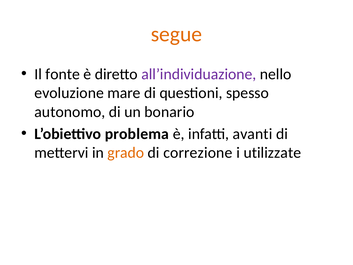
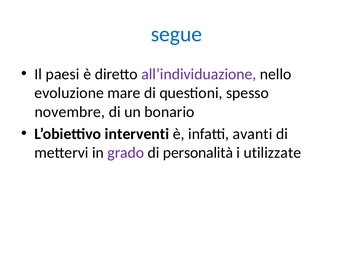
segue colour: orange -> blue
fonte: fonte -> paesi
autonomo: autonomo -> novembre
problema: problema -> interventi
grado colour: orange -> purple
correzione: correzione -> personalità
